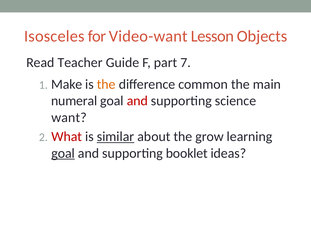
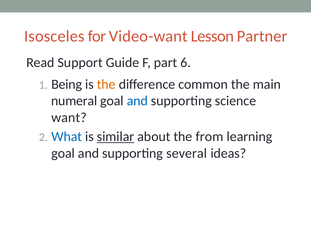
Objects: Objects -> Partner
Teacher: Teacher -> Support
7: 7 -> 6
Make: Make -> Being
and at (137, 101) colour: red -> blue
What colour: red -> blue
grow: grow -> from
goal at (63, 153) underline: present -> none
booklet: booklet -> several
